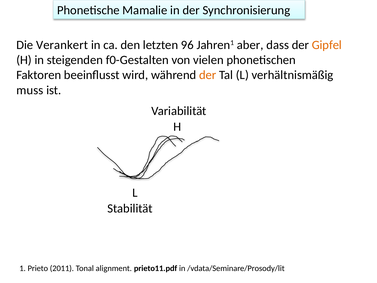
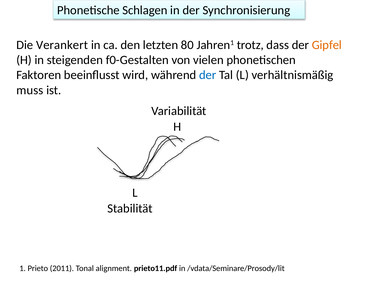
Mamalie: Mamalie -> Schlagen
96: 96 -> 80
aber: aber -> trotz
der at (208, 75) colour: orange -> blue
